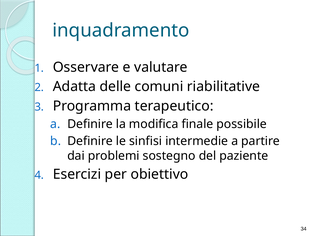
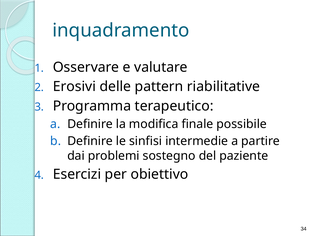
Adatta: Adatta -> Erosivi
comuni: comuni -> pattern
